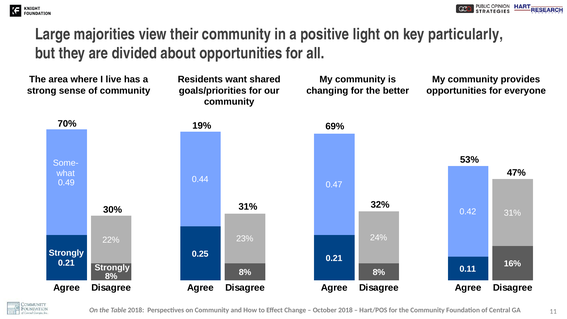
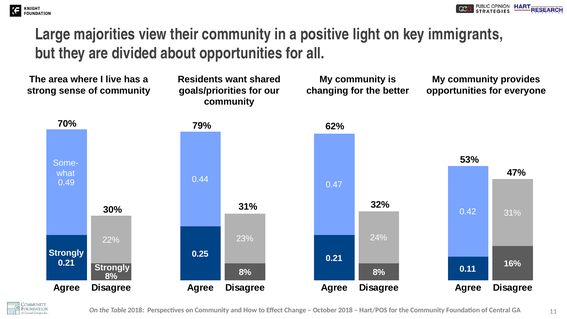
particularly: particularly -> immigrants
19%: 19% -> 79%
69%: 69% -> 62%
